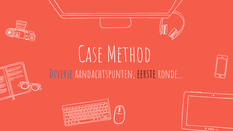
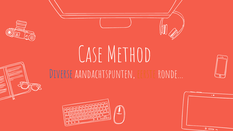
eerste colour: black -> orange
